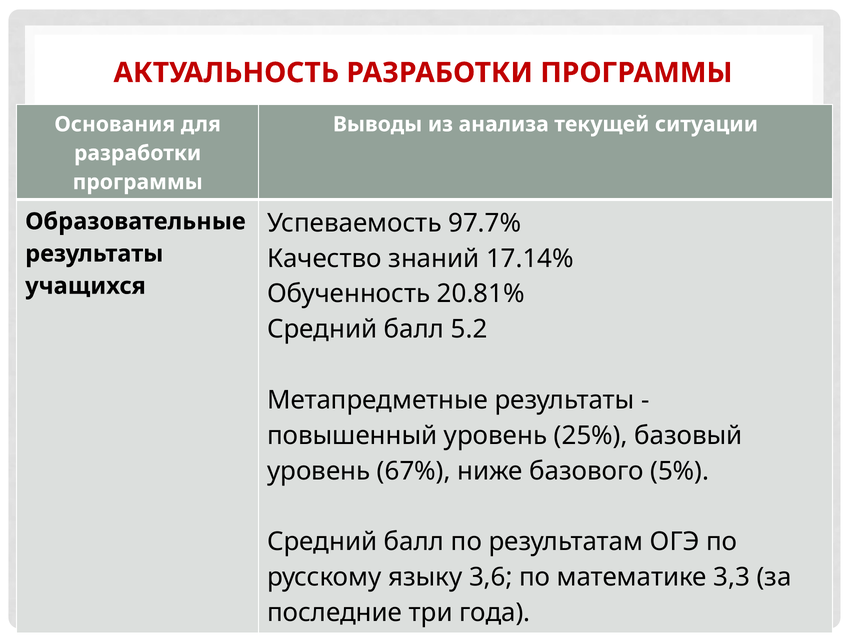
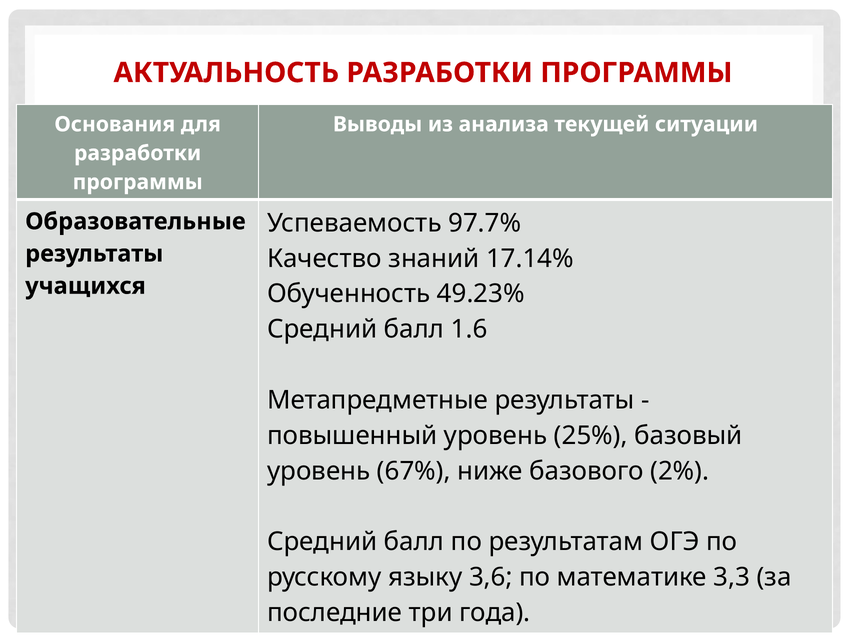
20.81%: 20.81% -> 49.23%
5.2: 5.2 -> 1.6
5%: 5% -> 2%
